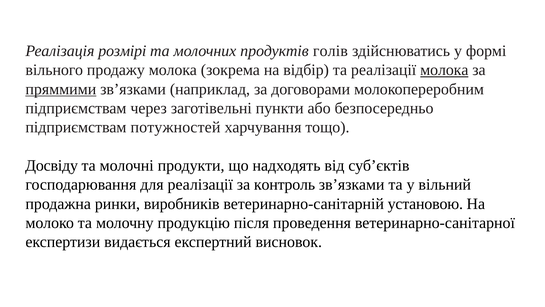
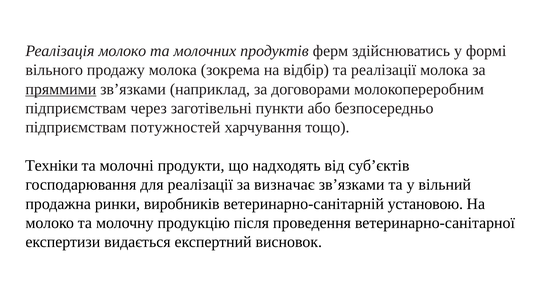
Реалізація розмірі: розмірі -> молоко
голів: голів -> ферм
молока at (444, 70) underline: present -> none
Досвіду: Досвіду -> Техніки
контроль: контроль -> визначає
